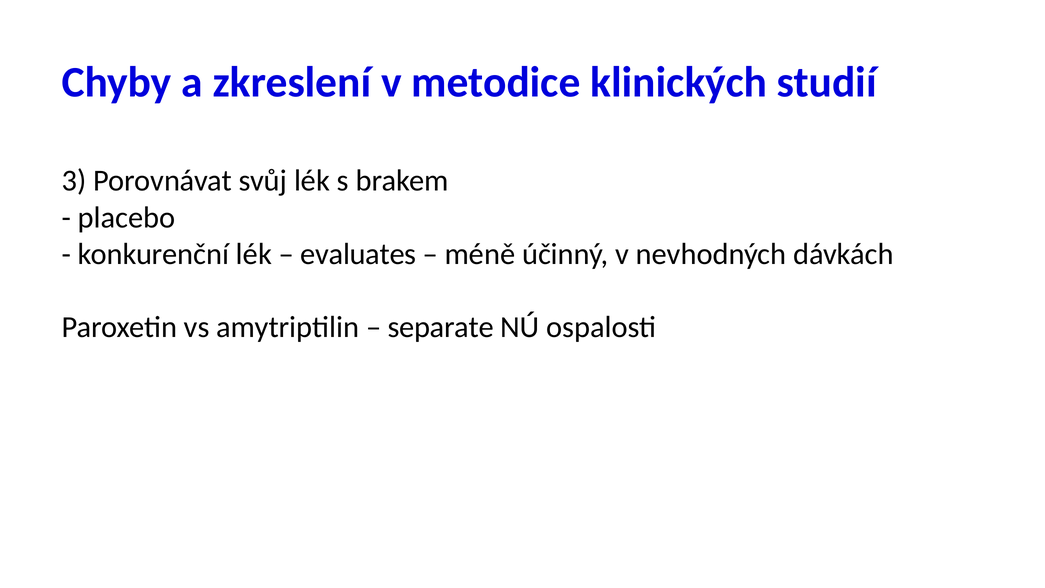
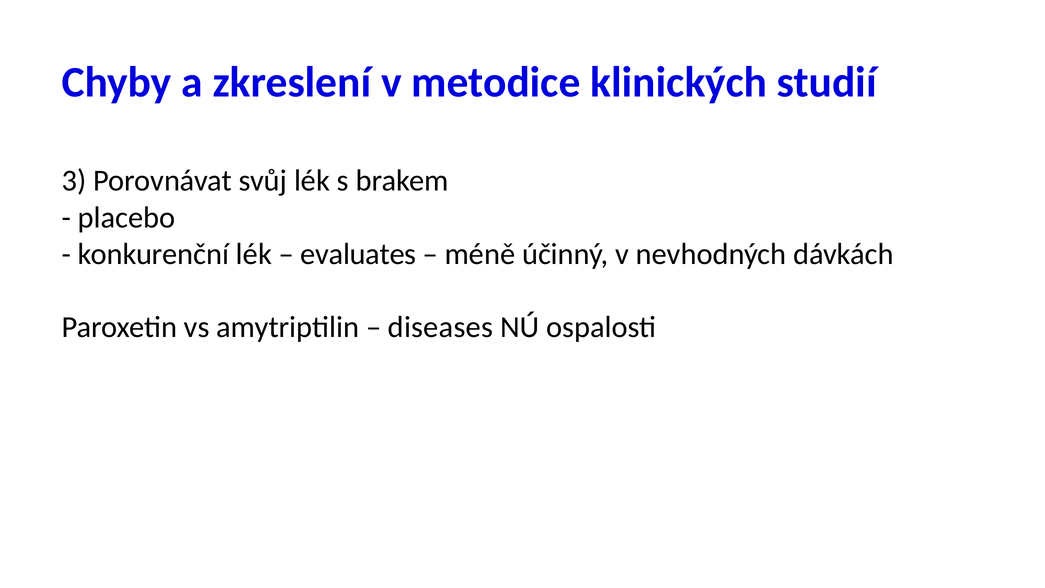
separate: separate -> diseases
